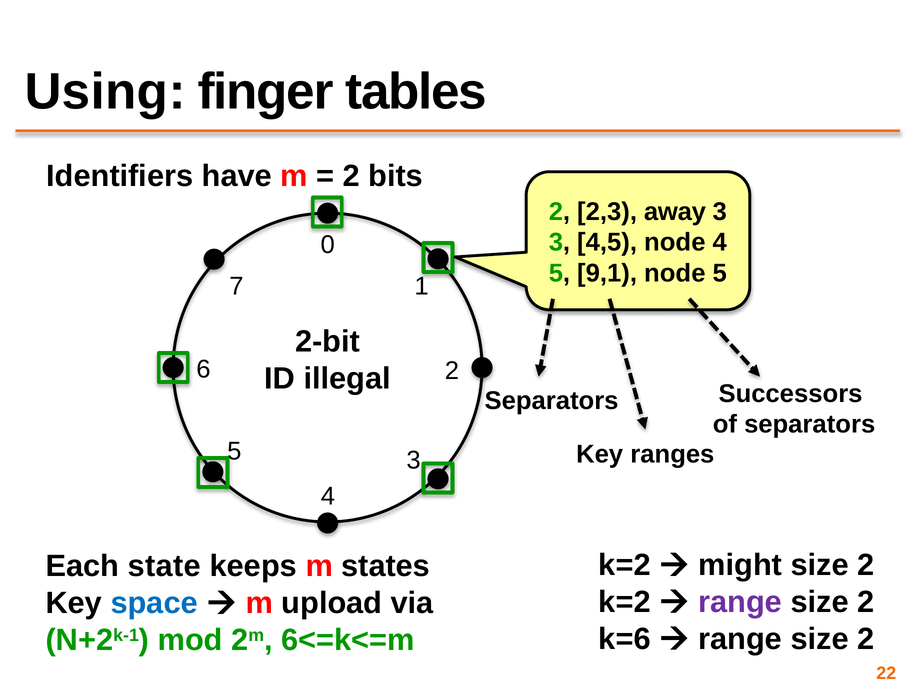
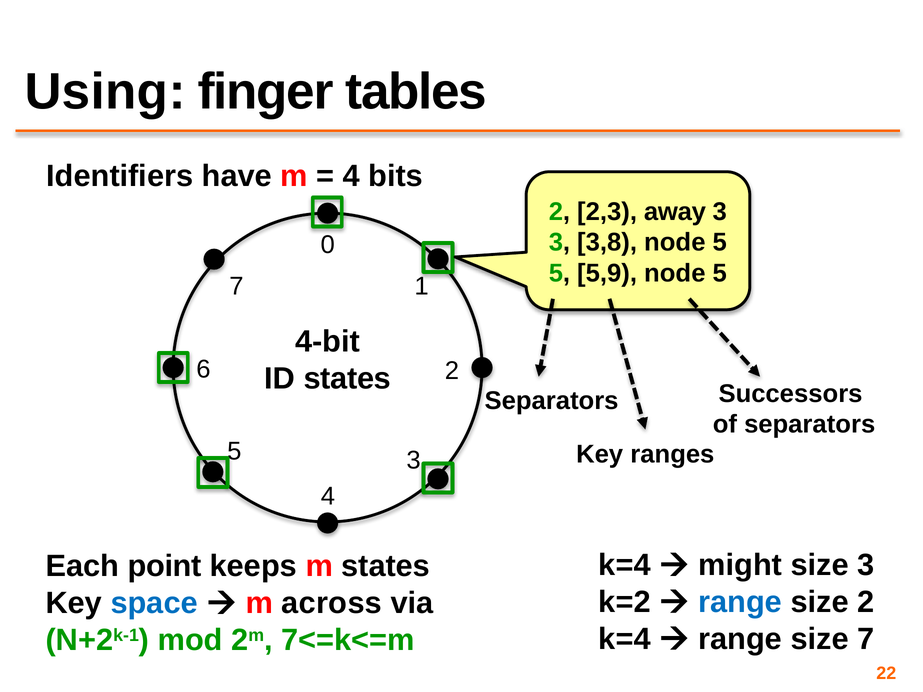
2 at (351, 176): 2 -> 4
4,5: 4,5 -> 3,8
4 at (720, 243): 4 -> 5
9,1: 9,1 -> 5,9
2-bit: 2-bit -> 4-bit
ID illegal: illegal -> states
k=2 at (625, 565): k=2 -> k=4
2 at (866, 565): 2 -> 3
state: state -> point
range at (740, 602) colour: purple -> blue
upload: upload -> across
k=6 at (625, 639): k=6 -> k=4
2 at (866, 639): 2 -> 7
6<=k<=m: 6<=k<=m -> 7<=k<=m
